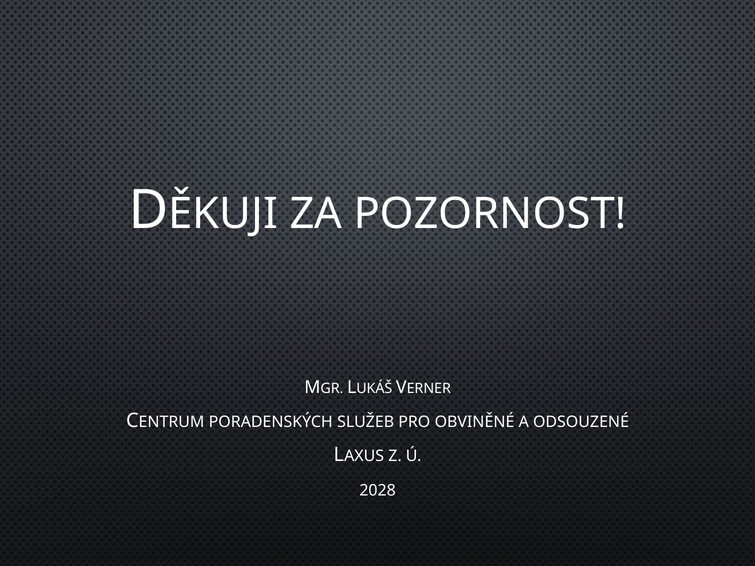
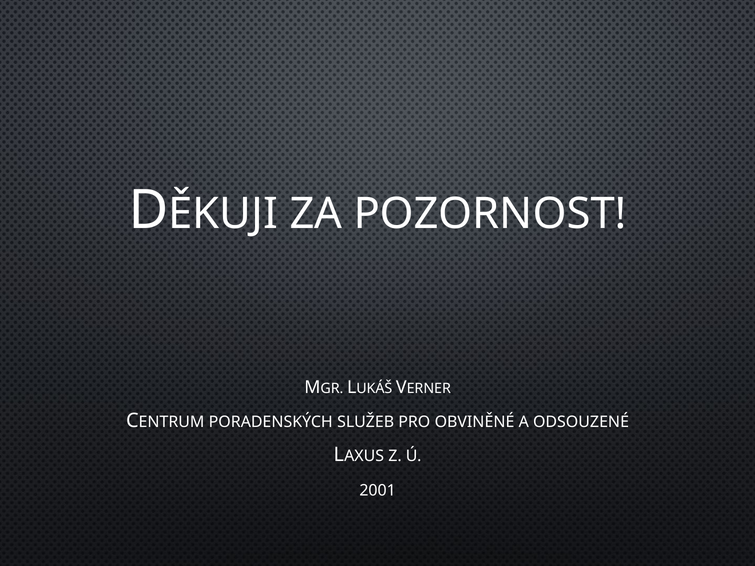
2028: 2028 -> 2001
